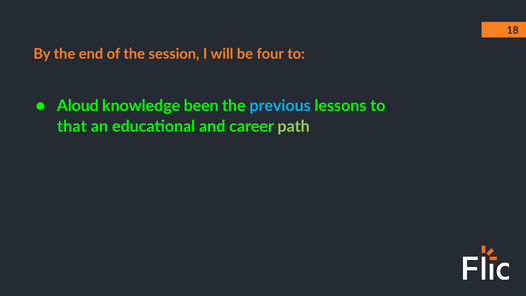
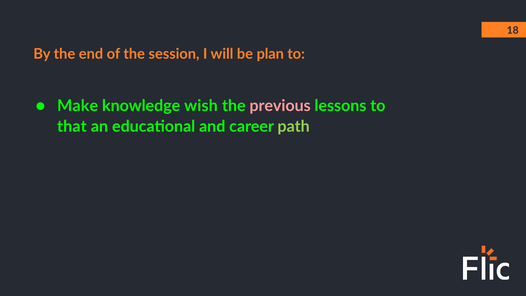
four: four -> plan
Aloud: Aloud -> Make
been: been -> wish
previous colour: light blue -> pink
